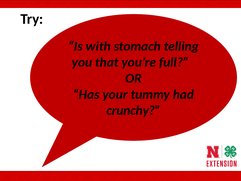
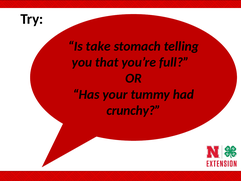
with: with -> take
